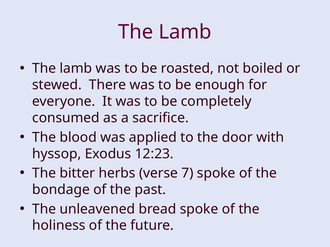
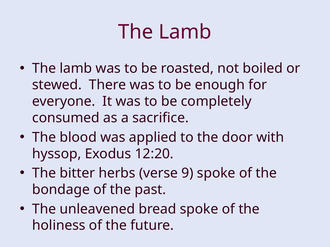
12:23: 12:23 -> 12:20
7: 7 -> 9
